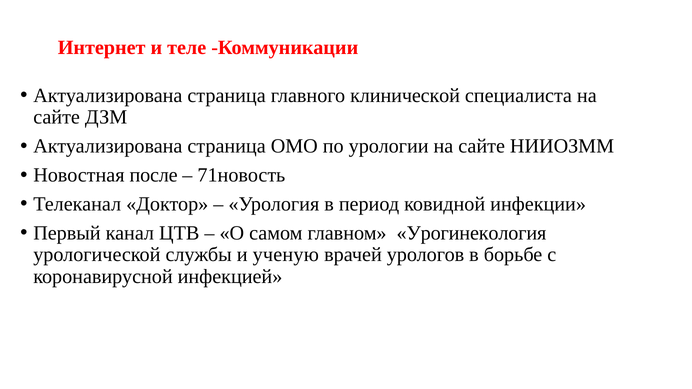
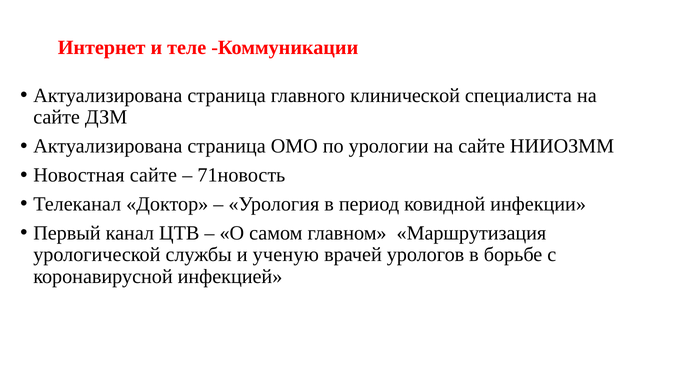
Новостная после: после -> сайте
Урогинекология: Урогинекология -> Маршрутизация
